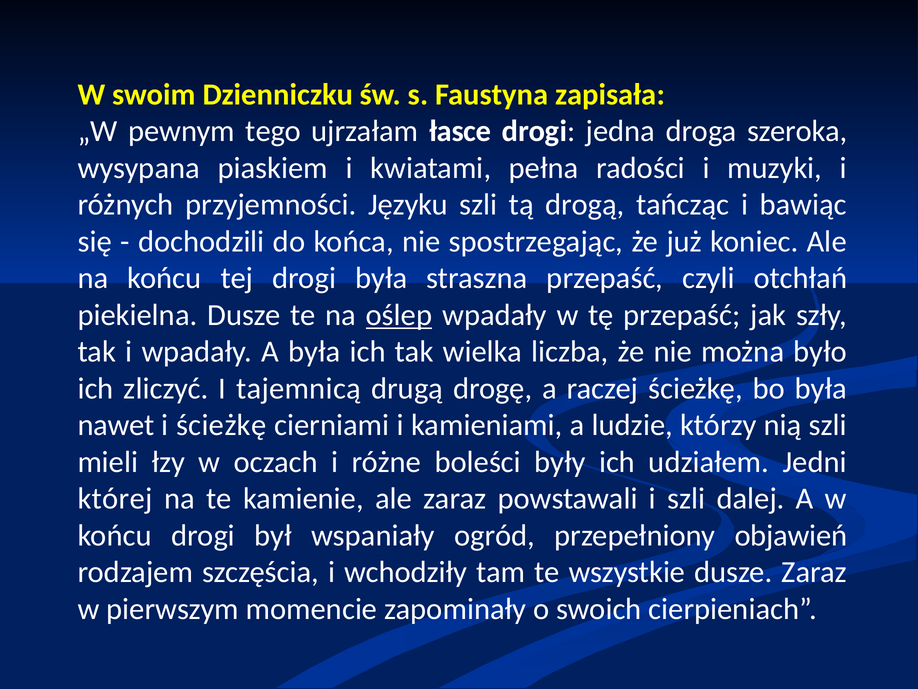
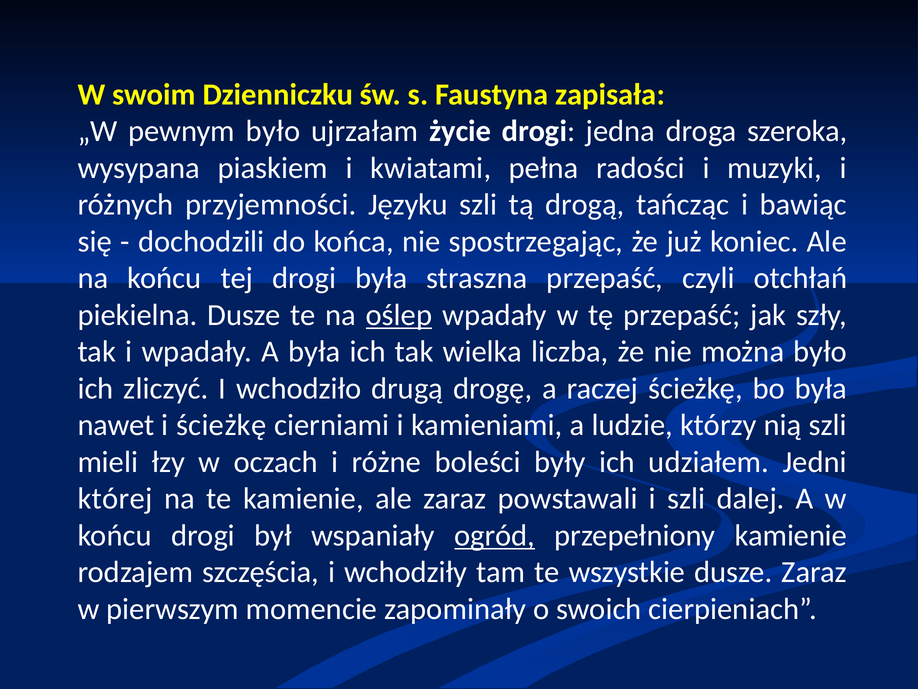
pewnym tego: tego -> było
łasce: łasce -> życie
tajemnicą: tajemnicą -> wchodziło
ogród underline: none -> present
przepełniony objawień: objawień -> kamienie
